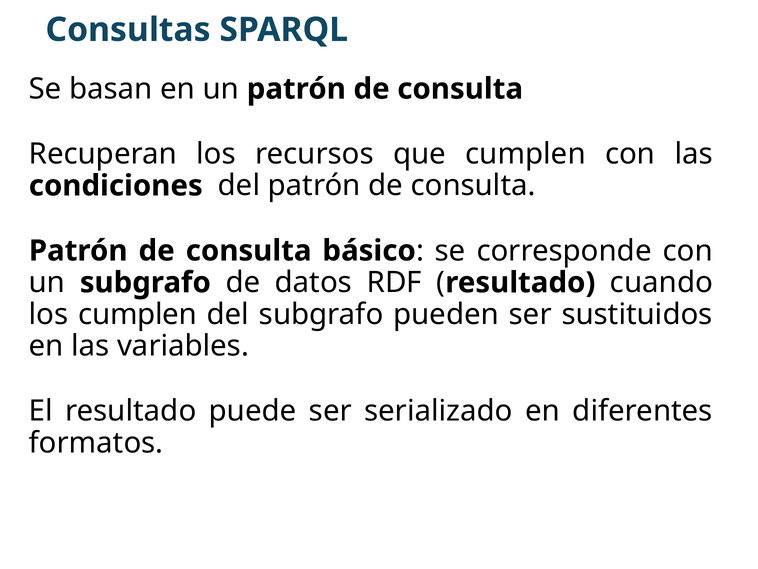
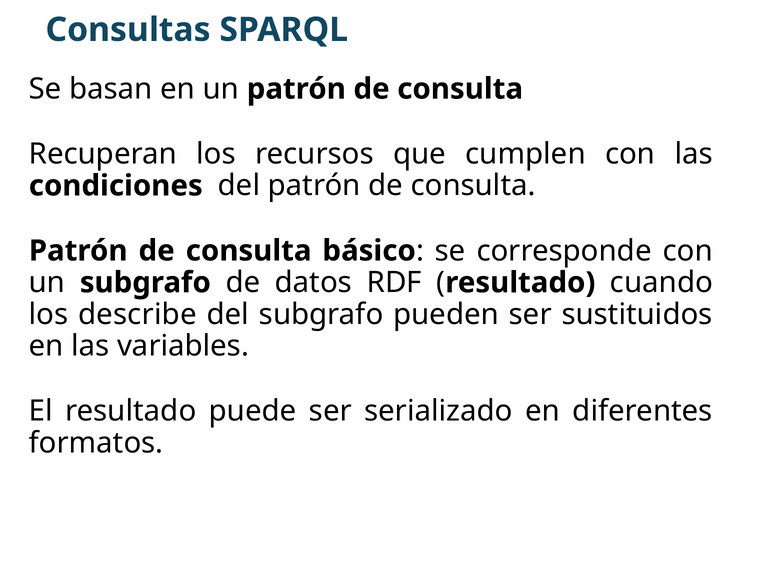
los cumplen: cumplen -> describe
